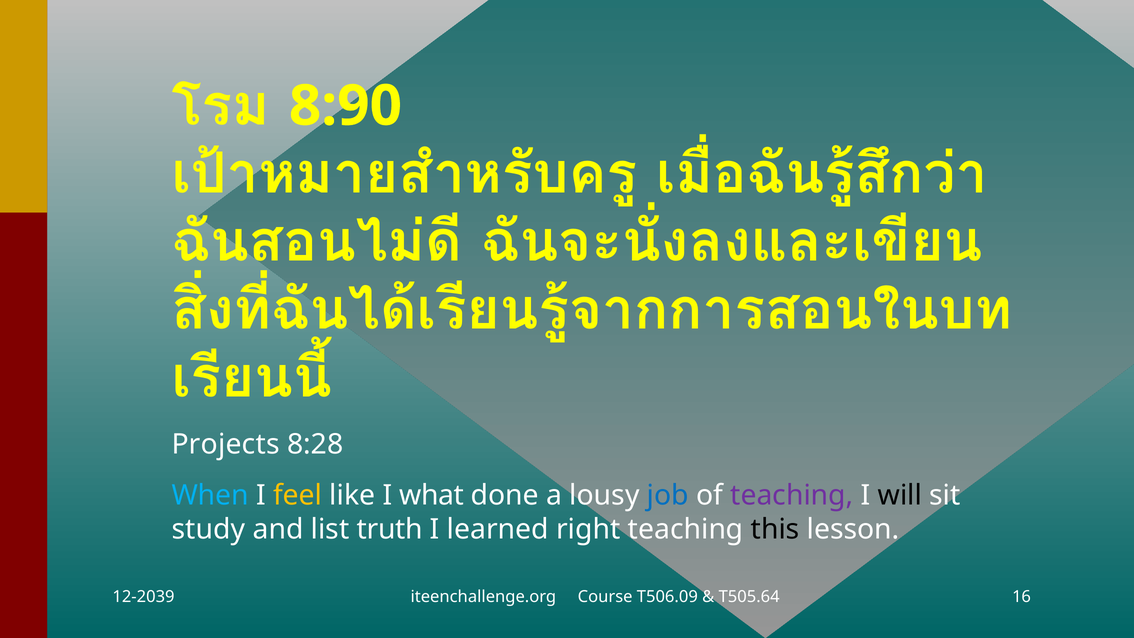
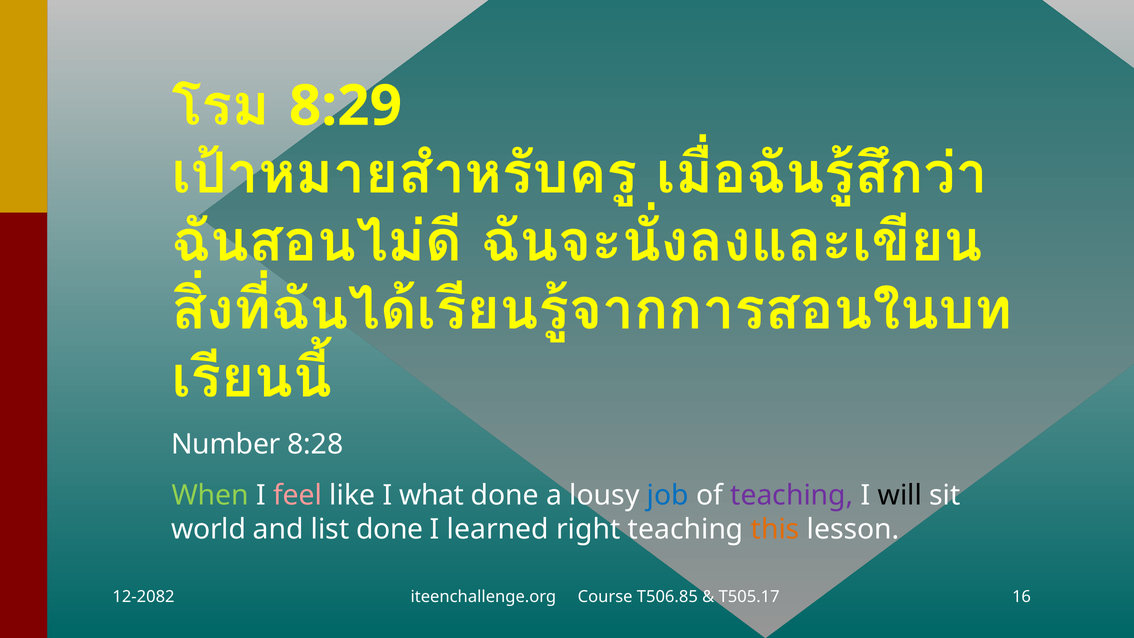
8:90: 8:90 -> 8:29
Projects: Projects -> Number
When colour: light blue -> light green
feel colour: yellow -> pink
study: study -> world
list truth: truth -> done
this colour: black -> orange
12-2039: 12-2039 -> 12-2082
T506.09: T506.09 -> T506.85
T505.64: T505.64 -> T505.17
